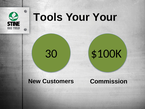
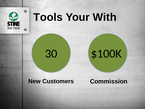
Your Your: Your -> With
